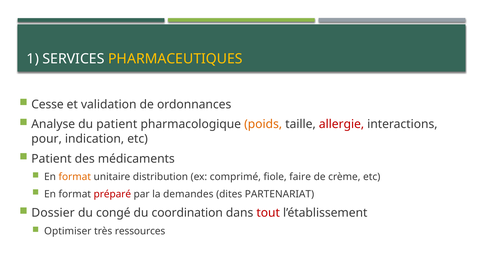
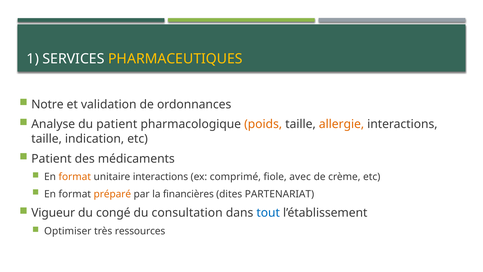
Cesse: Cesse -> Notre
allergie colour: red -> orange
pour at (47, 139): pour -> taille
unitaire distribution: distribution -> interactions
faire: faire -> avec
préparé colour: red -> orange
demandes: demandes -> financières
Dossier: Dossier -> Vigueur
coordination: coordination -> consultation
tout colour: red -> blue
